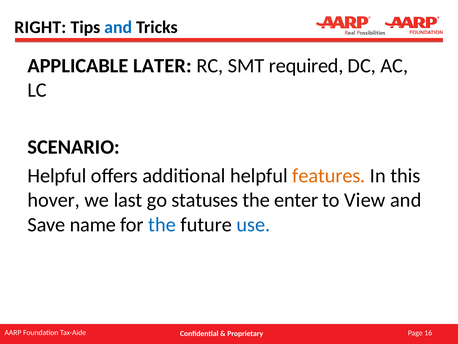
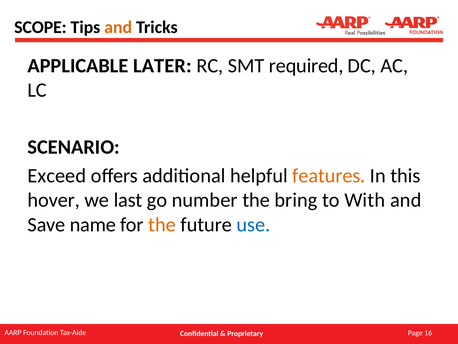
RIGHT: RIGHT -> SCOPE
and at (118, 27) colour: blue -> orange
Helpful at (57, 176): Helpful -> Exceed
statuses: statuses -> number
enter: enter -> bring
View: View -> With
the at (162, 224) colour: blue -> orange
